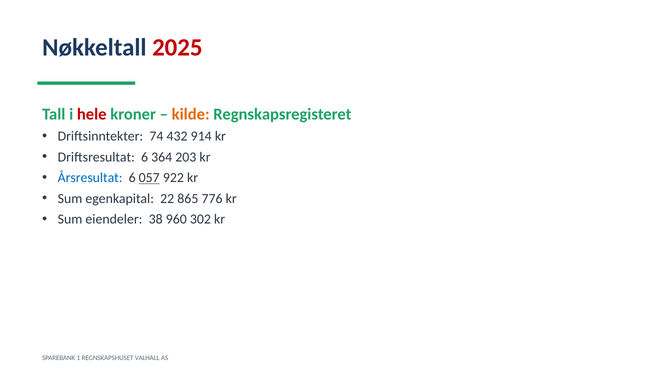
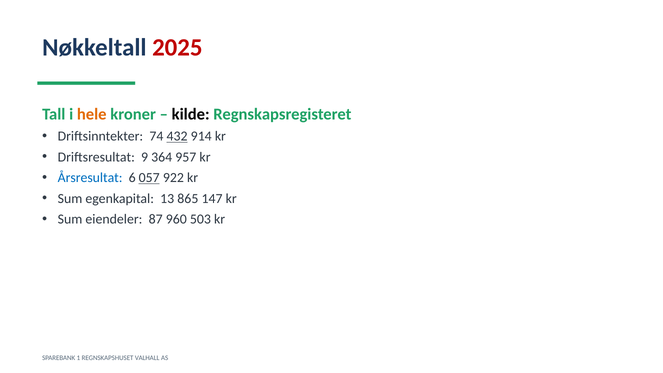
hele colour: red -> orange
kilde colour: orange -> black
432 underline: none -> present
Driftsresultat 6: 6 -> 9
203: 203 -> 957
22: 22 -> 13
776: 776 -> 147
38: 38 -> 87
302: 302 -> 503
